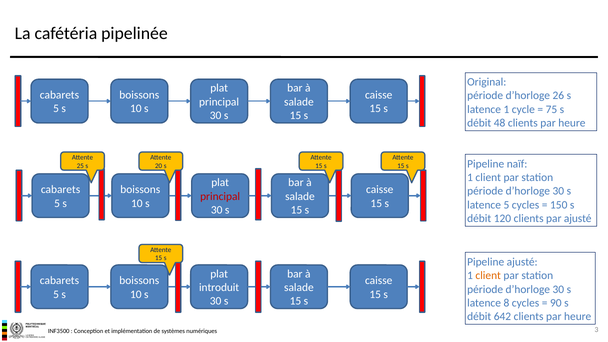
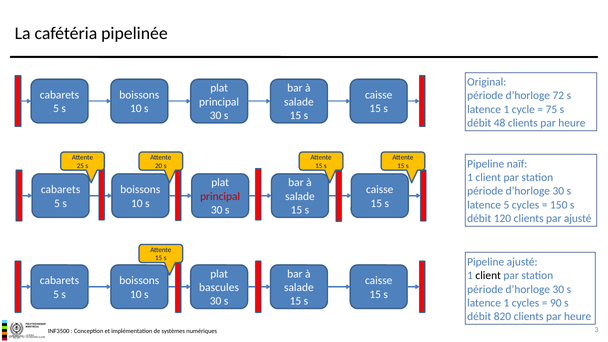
26: 26 -> 72
client at (488, 276) colour: orange -> black
introduit: introduit -> bascules
8 at (506, 303): 8 -> 1
642: 642 -> 820
